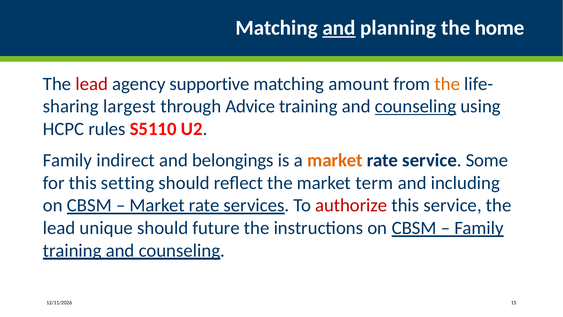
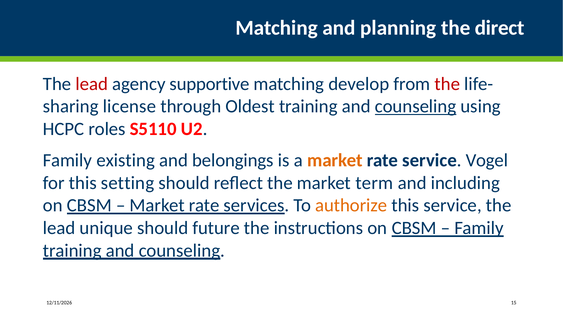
and at (339, 28) underline: present -> none
home: home -> direct
amount: amount -> develop
the at (447, 84) colour: orange -> red
largest: largest -> license
Advice: Advice -> Oldest
rules: rules -> roles
indirect: indirect -> existing
Some: Some -> Vogel
authorize colour: red -> orange
